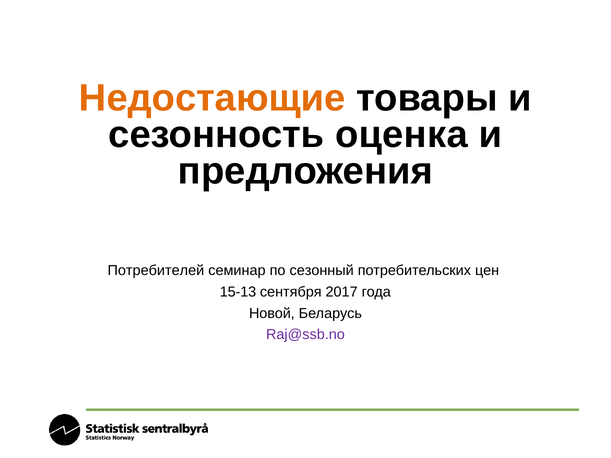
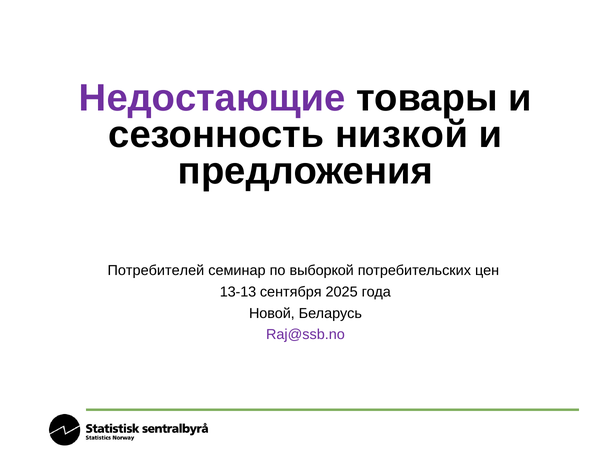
Недостающие colour: orange -> purple
оценка: оценка -> низкой
сезонный: сезонный -> выборкой
15-13: 15-13 -> 13-13
2017: 2017 -> 2025
